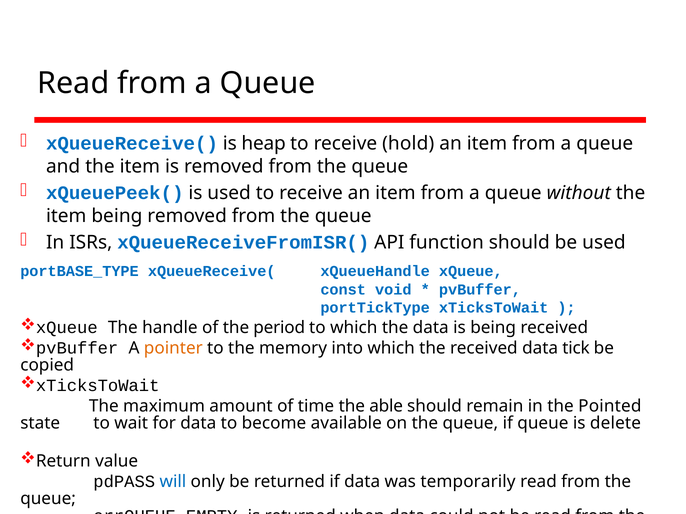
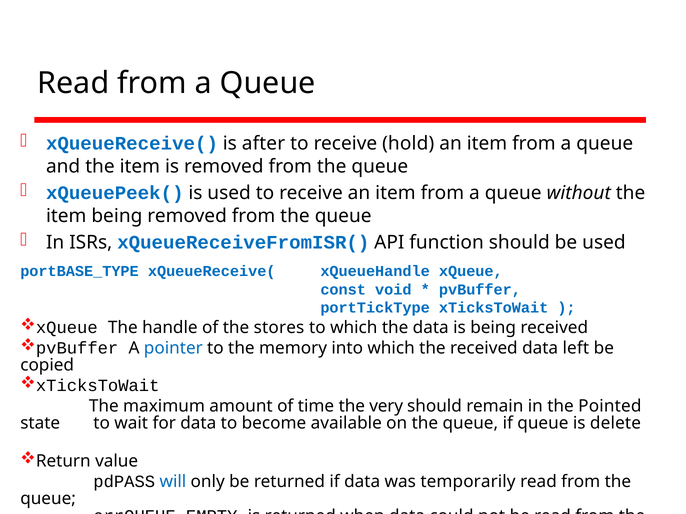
heap: heap -> after
period: period -> stores
pointer colour: orange -> blue
tick: tick -> left
able: able -> very
